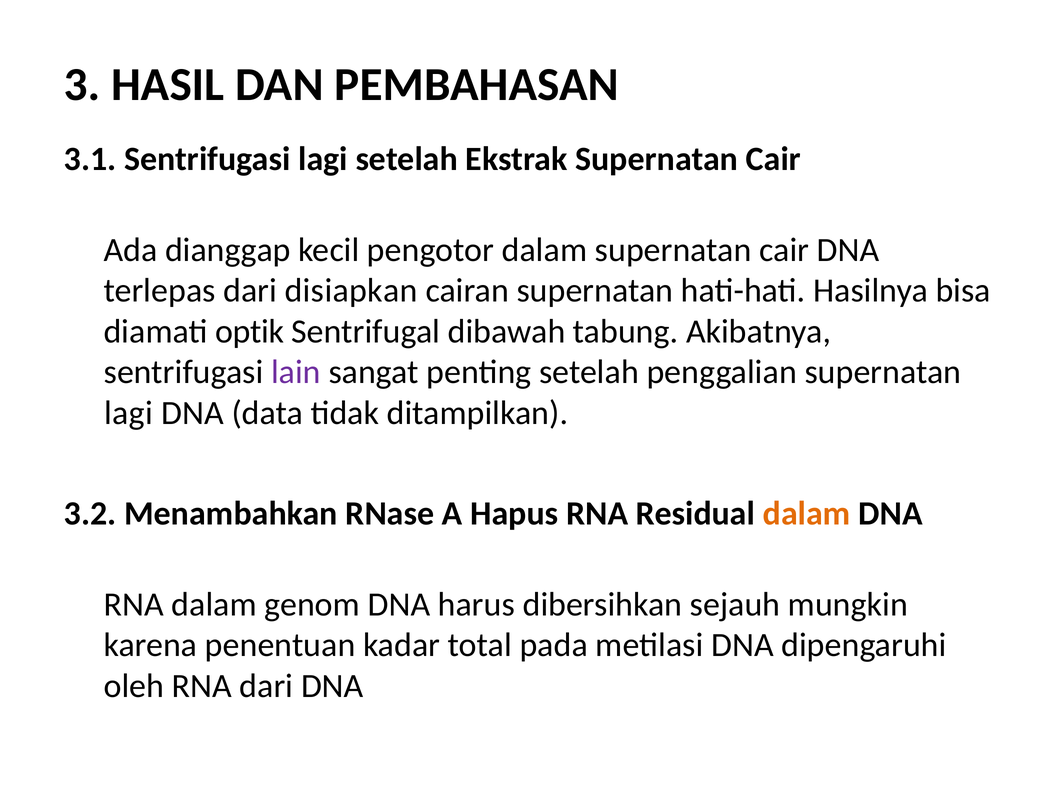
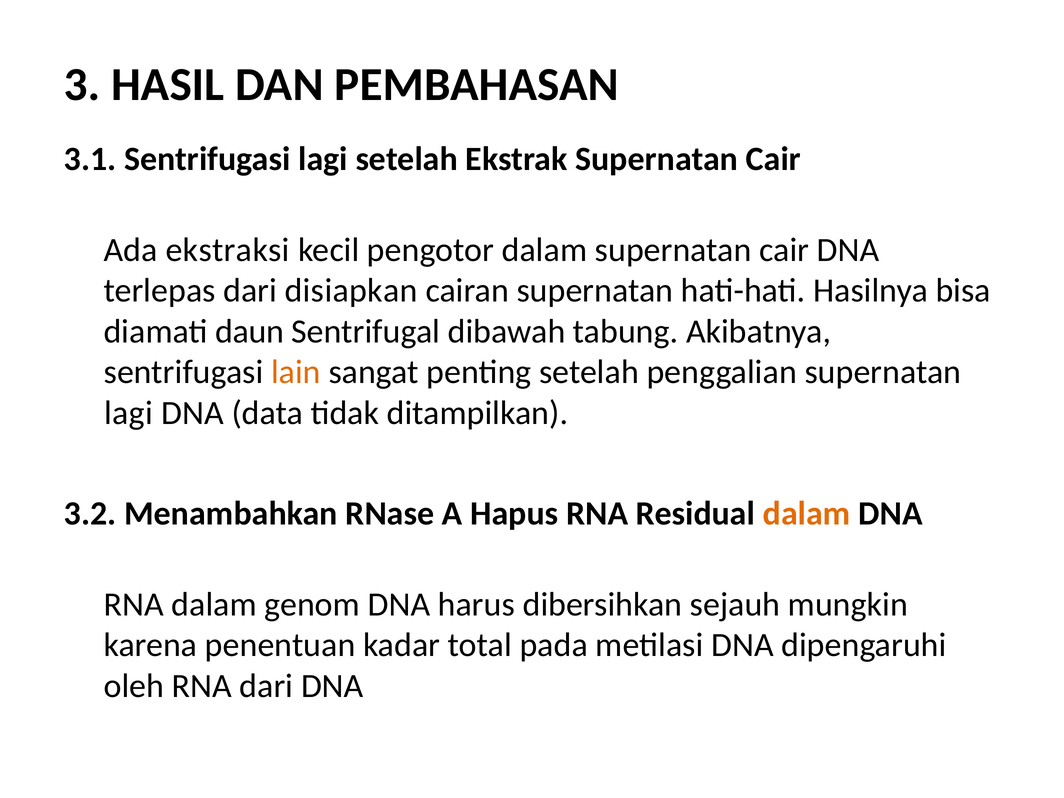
dianggap: dianggap -> ekstraksi
optik: optik -> daun
lain colour: purple -> orange
